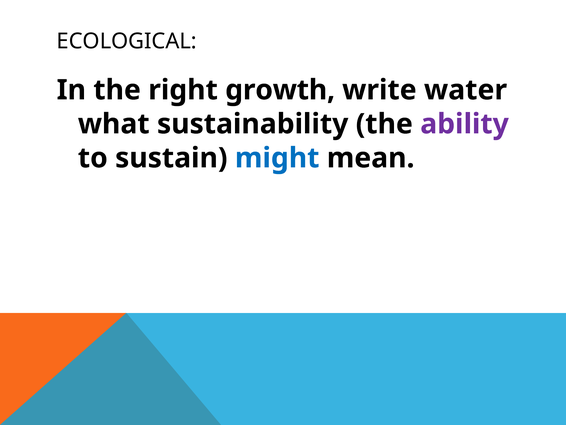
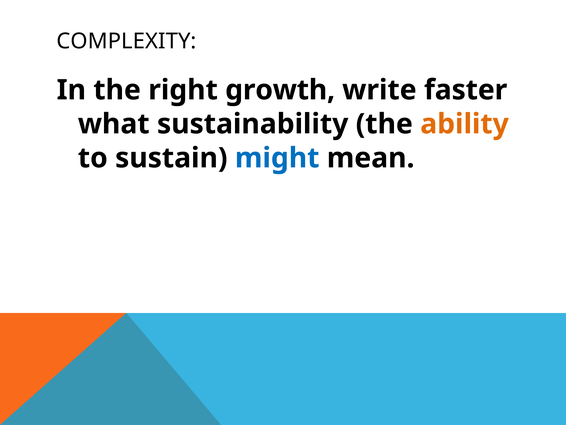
ECOLOGICAL: ECOLOGICAL -> COMPLEXITY
water: water -> faster
ability colour: purple -> orange
